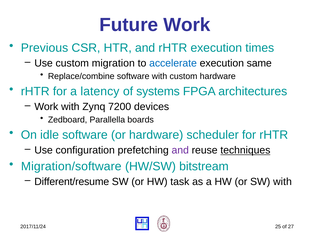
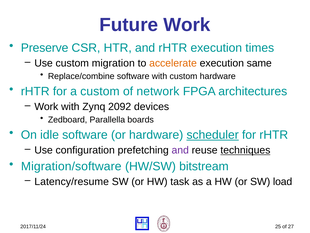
Previous: Previous -> Preserve
accelerate colour: blue -> orange
a latency: latency -> custom
systems: systems -> network
7200: 7200 -> 2092
scheduler underline: none -> present
Different/resume: Different/resume -> Latency/resume
SW with: with -> load
